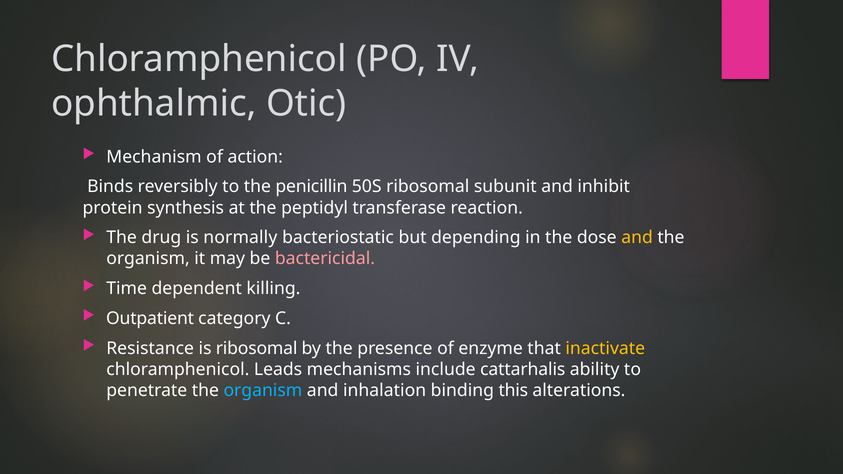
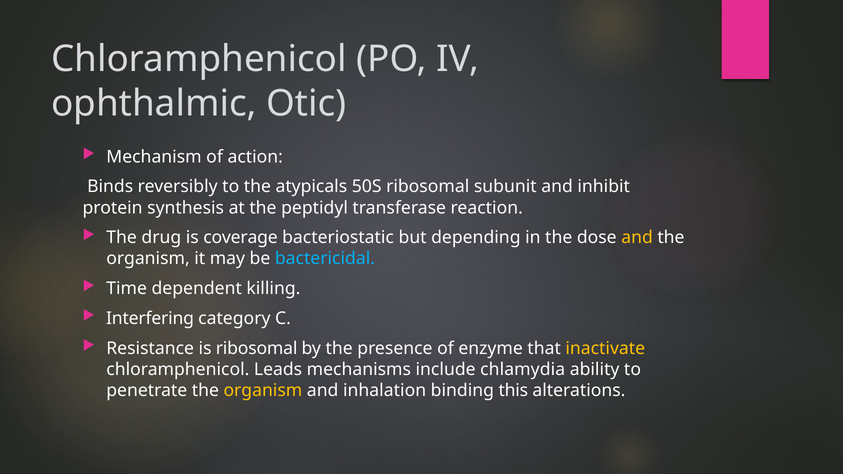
penicillin: penicillin -> atypicals
normally: normally -> coverage
bactericidal colour: pink -> light blue
Outpatient: Outpatient -> Interfering
cattarhalis: cattarhalis -> chlamydia
organism at (263, 391) colour: light blue -> yellow
